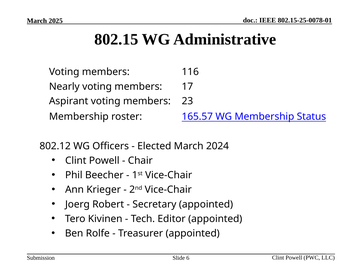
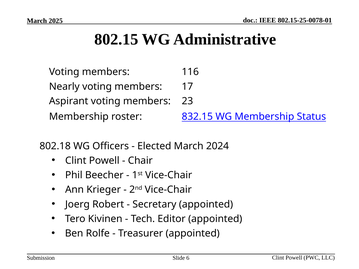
165.57: 165.57 -> 832.15
802.12: 802.12 -> 802.18
